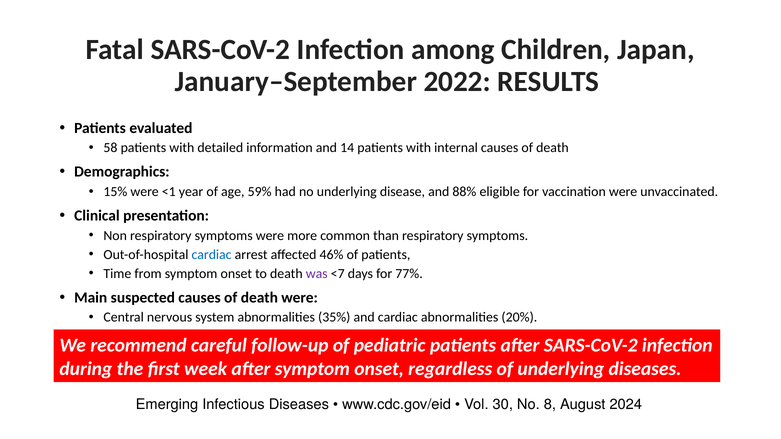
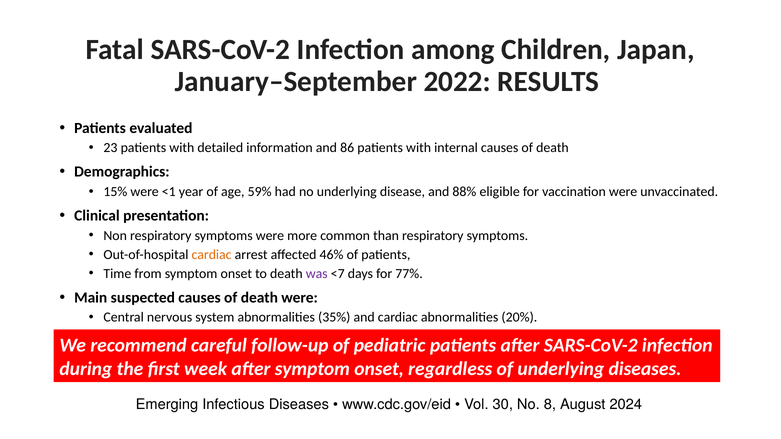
58: 58 -> 23
14: 14 -> 86
cardiac at (212, 255) colour: blue -> orange
